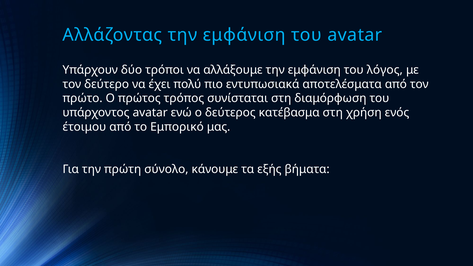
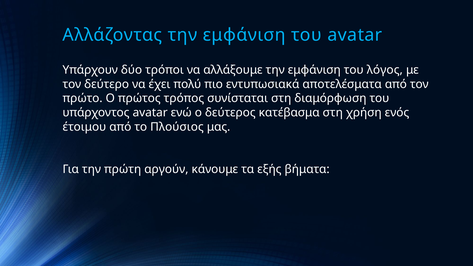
Εμπορικό: Εμπορικό -> Πλούσιος
σύνολο: σύνολο -> αργούν
